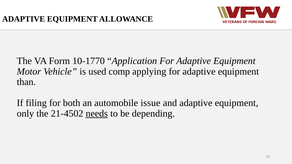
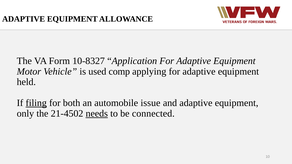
10-1770: 10-1770 -> 10-8327
than: than -> held
filing underline: none -> present
depending: depending -> connected
